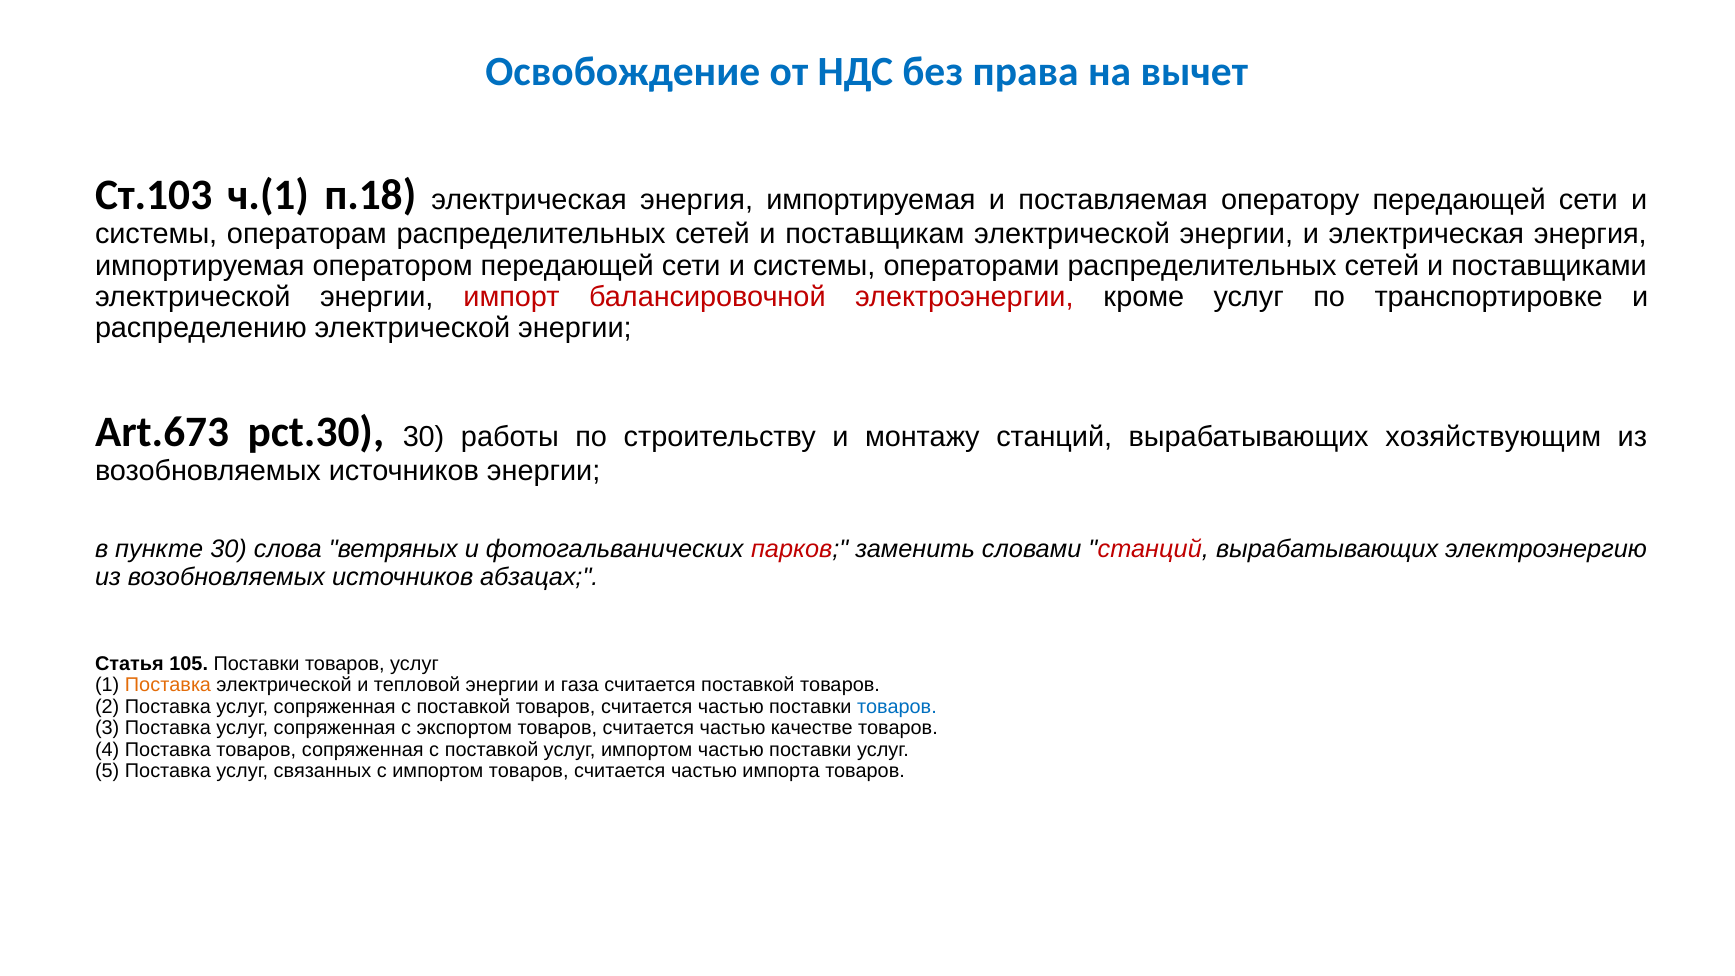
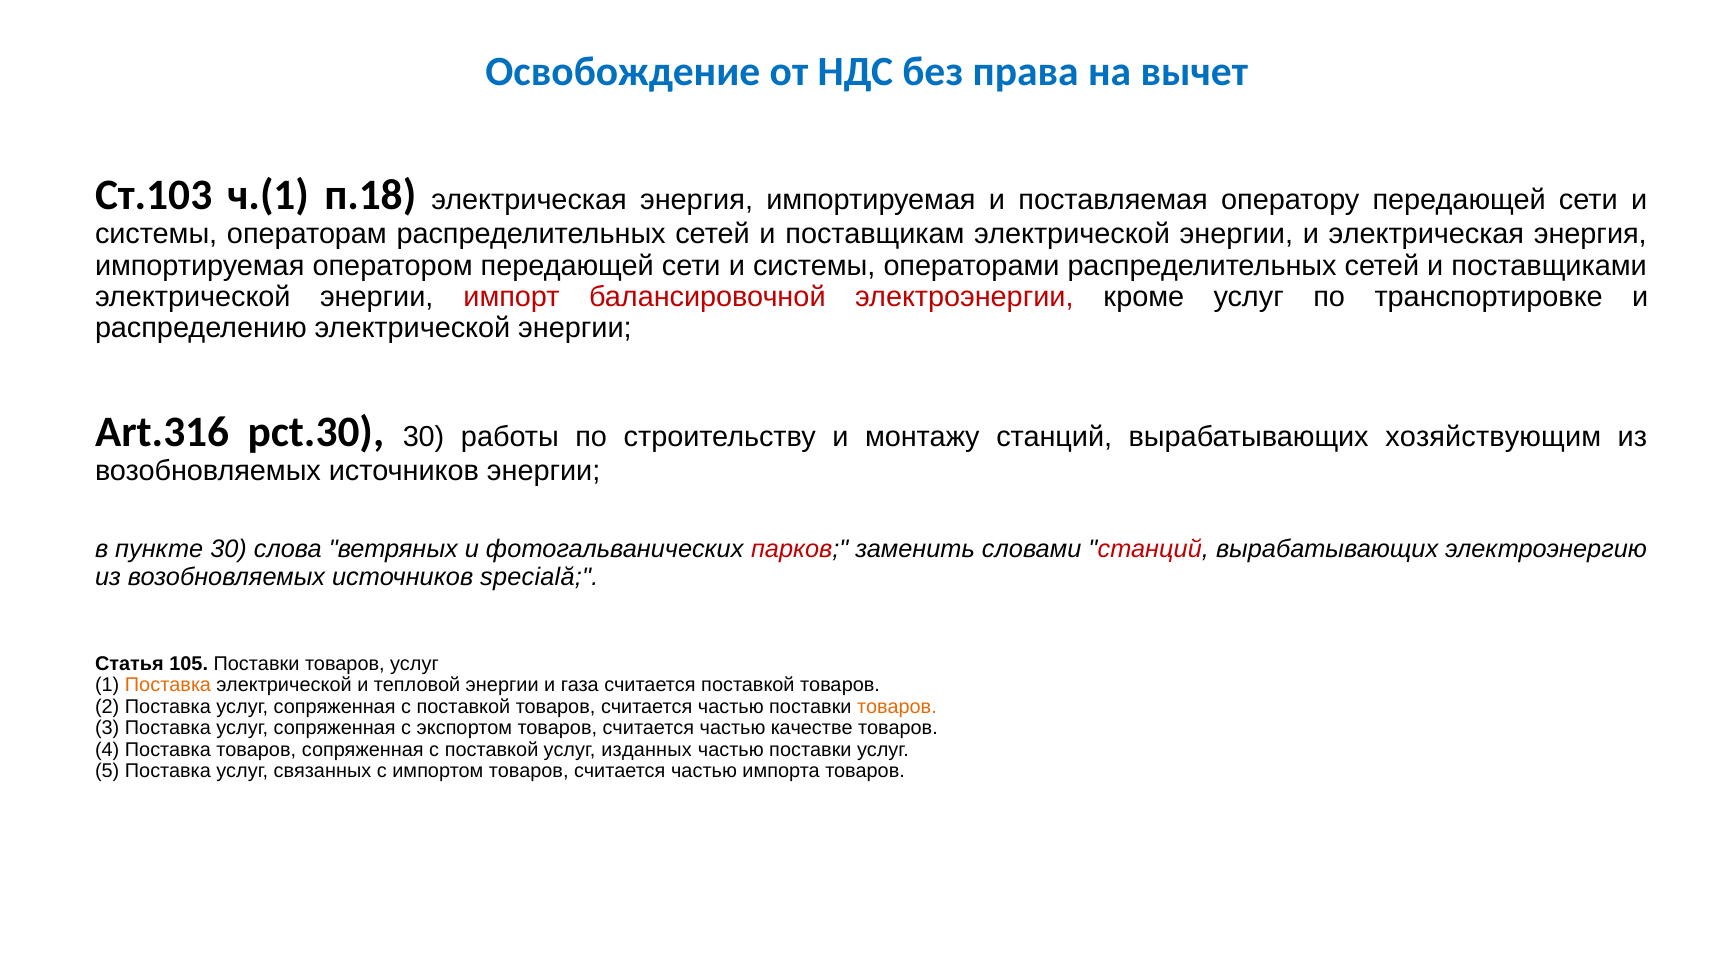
Art.673: Art.673 -> Art.316
абзацах: абзацах -> specială
товаров at (897, 707) colour: blue -> orange
услуг импортом: импортом -> изданных
